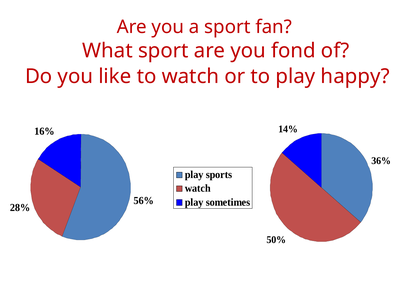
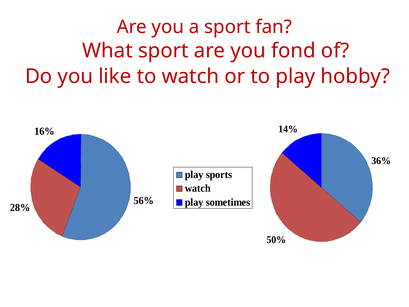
happy: happy -> hobby
